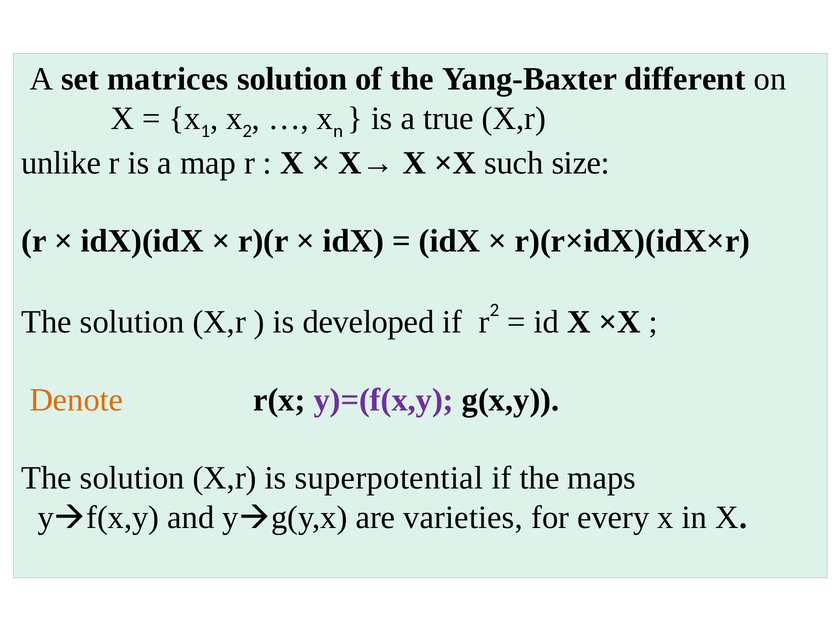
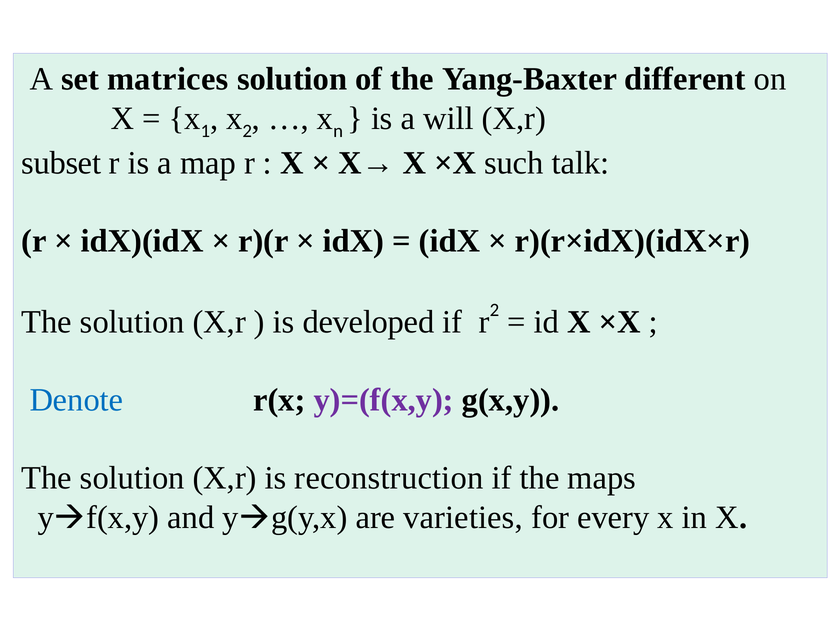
true: true -> will
unlike: unlike -> subset
size: size -> talk
Denote colour: orange -> blue
superpotential: superpotential -> reconstruction
